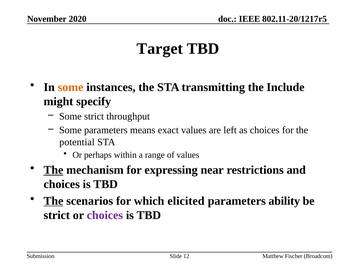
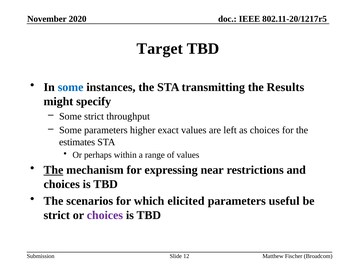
some at (71, 87) colour: orange -> blue
Include: Include -> Results
means: means -> higher
potential: potential -> estimates
The at (53, 201) underline: present -> none
ability: ability -> useful
